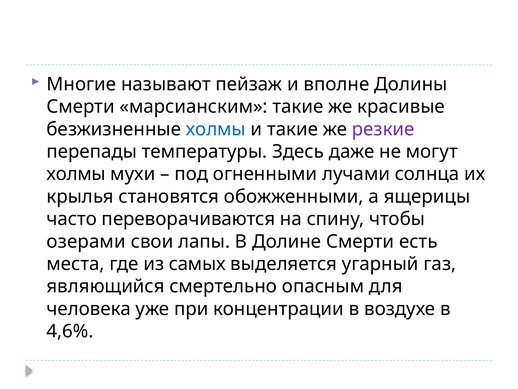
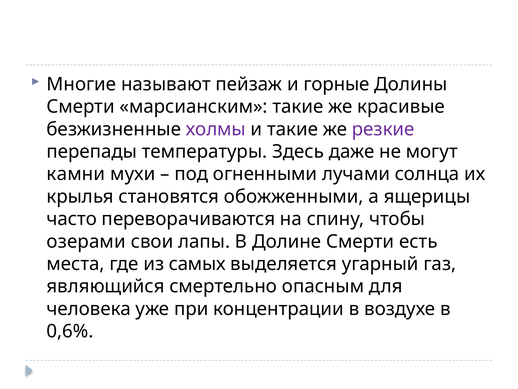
вполне: вполне -> горные
холмы at (216, 129) colour: blue -> purple
холмы at (76, 174): холмы -> камни
4,6%: 4,6% -> 0,6%
